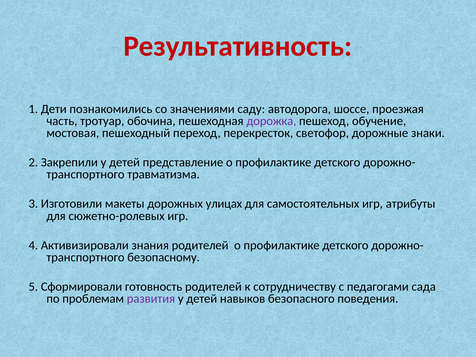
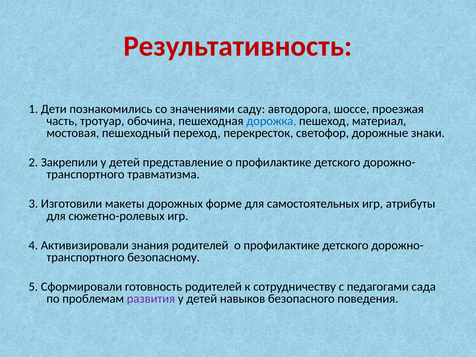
дорожка colour: purple -> blue
обучение: обучение -> материал
улицах: улицах -> форме
